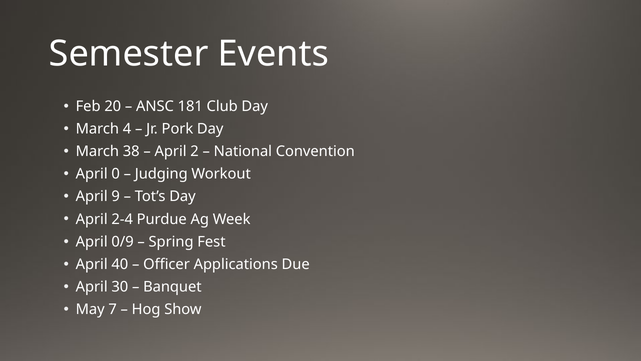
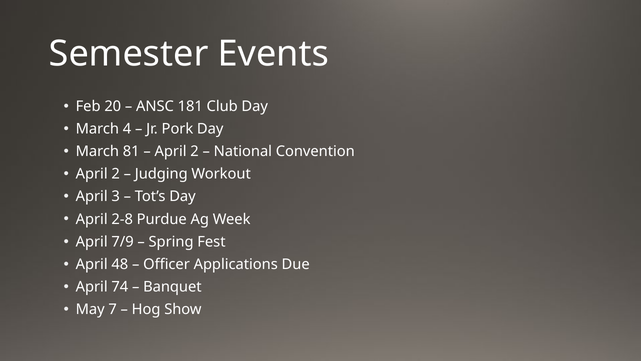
38: 38 -> 81
0 at (116, 174): 0 -> 2
9: 9 -> 3
2-4: 2-4 -> 2-8
0/9: 0/9 -> 7/9
40: 40 -> 48
30: 30 -> 74
